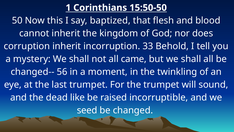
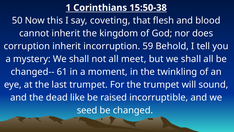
15:50-50: 15:50-50 -> 15:50-38
baptized: baptized -> coveting
33: 33 -> 59
came: came -> meet
56: 56 -> 61
